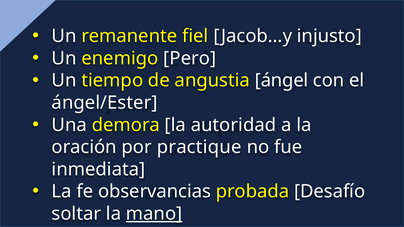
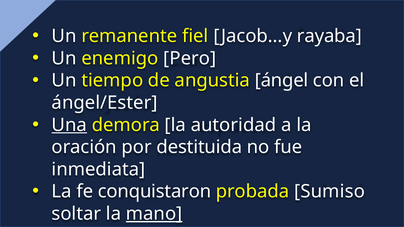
injusto: injusto -> rayaba
Una underline: none -> present
practique: practique -> destituida
observancias: observancias -> conquistaron
Desafío: Desafío -> Sumiso
